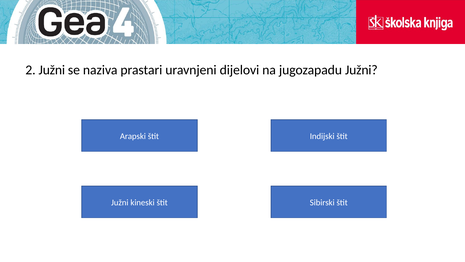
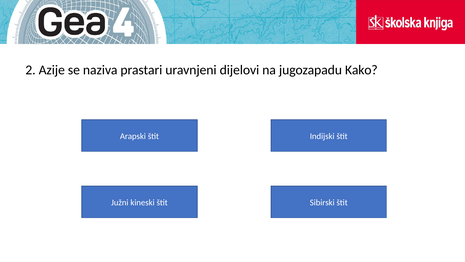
2 Južni: Južni -> Azije
jugozapadu Južni: Južni -> Kako
